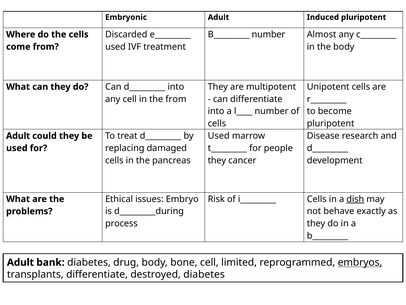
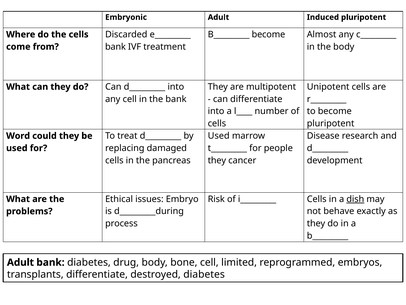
number at (268, 34): number -> become
used at (115, 47): used -> bank
the from: from -> bank
Adult at (18, 136): Adult -> Word
embryos underline: present -> none
